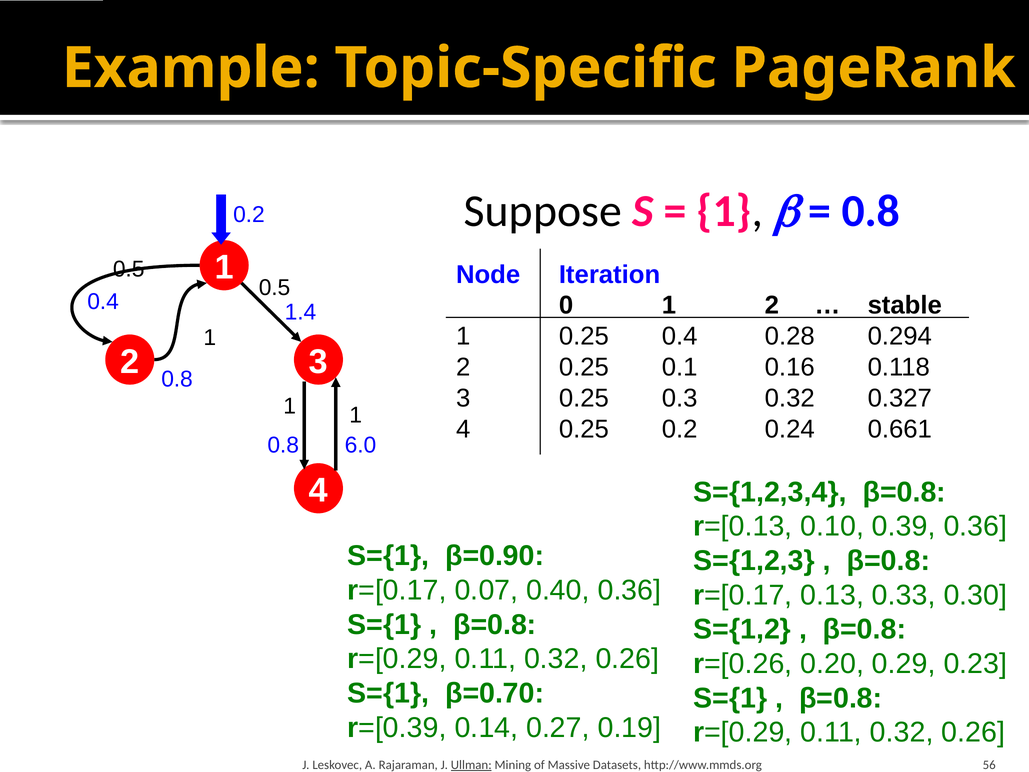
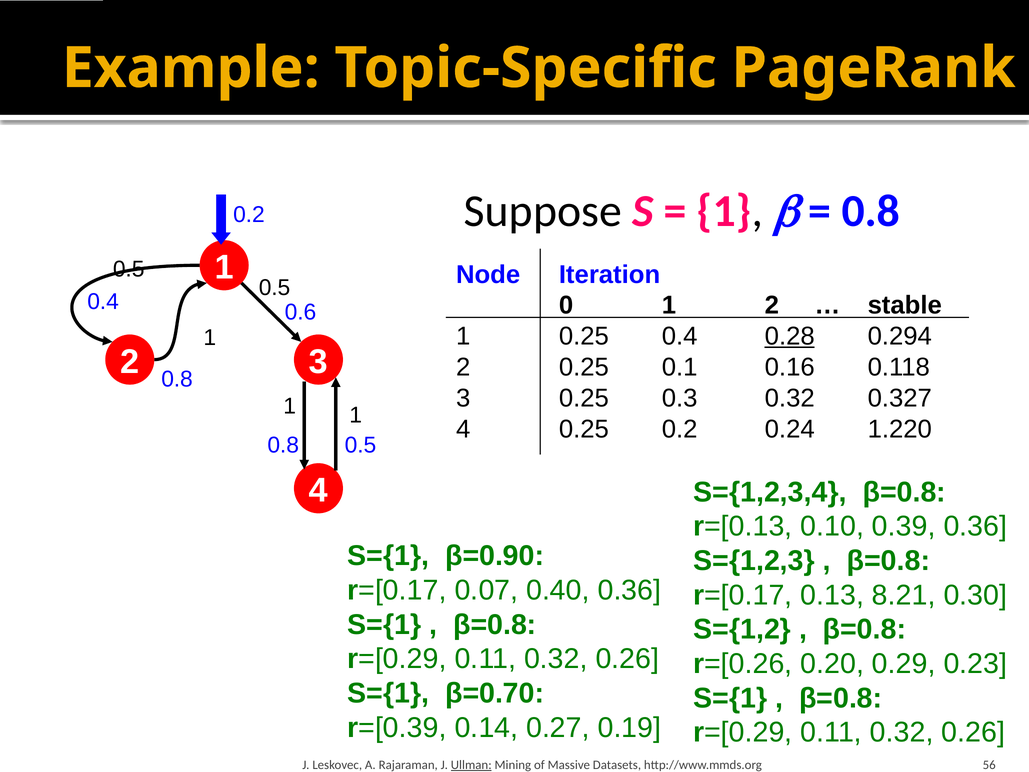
1.4: 1.4 -> 0.6
0.28 underline: none -> present
0.661: 0.661 -> 1.220
0.8 6.0: 6.0 -> 0.5
0.33: 0.33 -> 8.21
